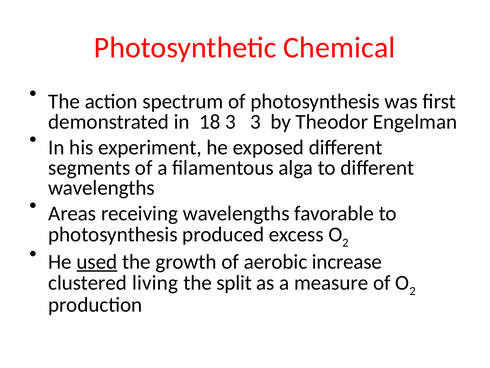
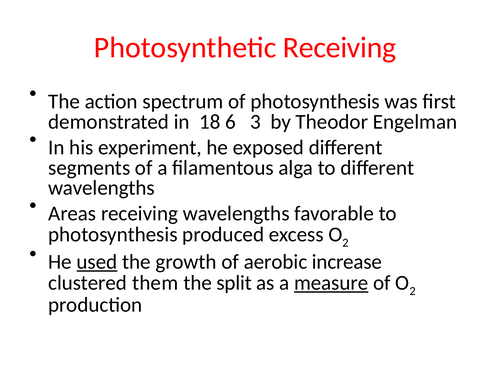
Photosynthetic Chemical: Chemical -> Receiving
18 3: 3 -> 6
living: living -> them
measure underline: none -> present
